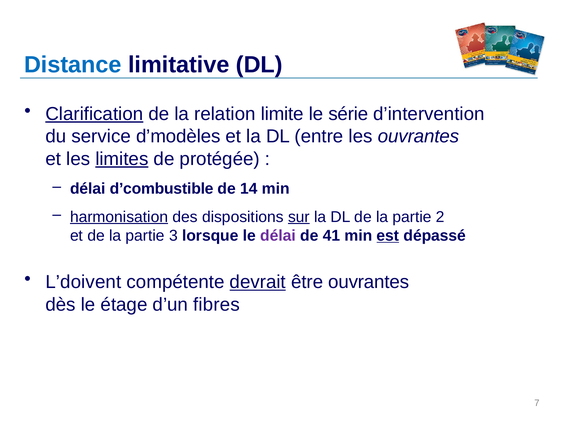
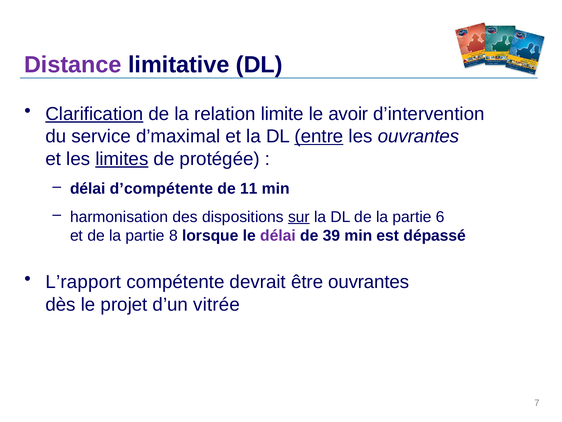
Distance colour: blue -> purple
série: série -> avoir
d’modèles: d’modèles -> d’maximal
entre underline: none -> present
d’combustible: d’combustible -> d’compétente
14: 14 -> 11
harmonisation underline: present -> none
2: 2 -> 6
3: 3 -> 8
41: 41 -> 39
est underline: present -> none
L’doivent: L’doivent -> L’rapport
devrait underline: present -> none
étage: étage -> projet
fibres: fibres -> vitrée
